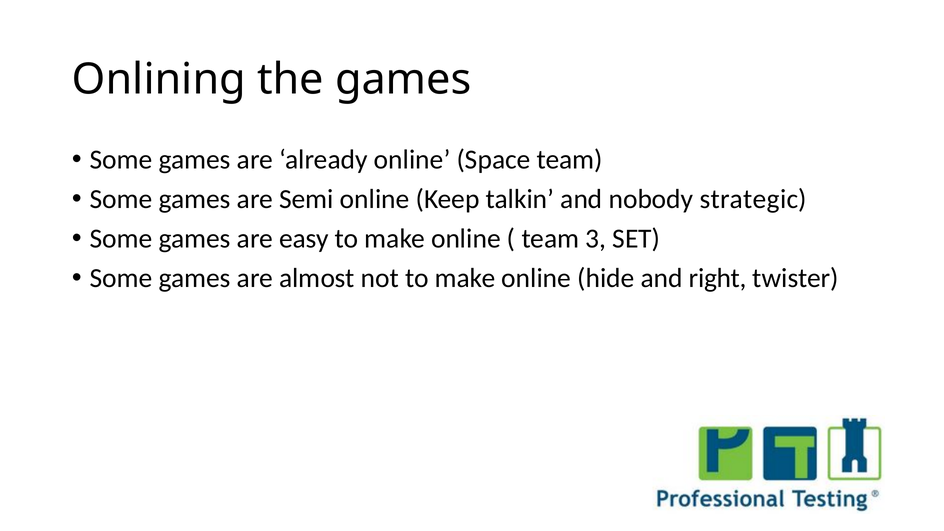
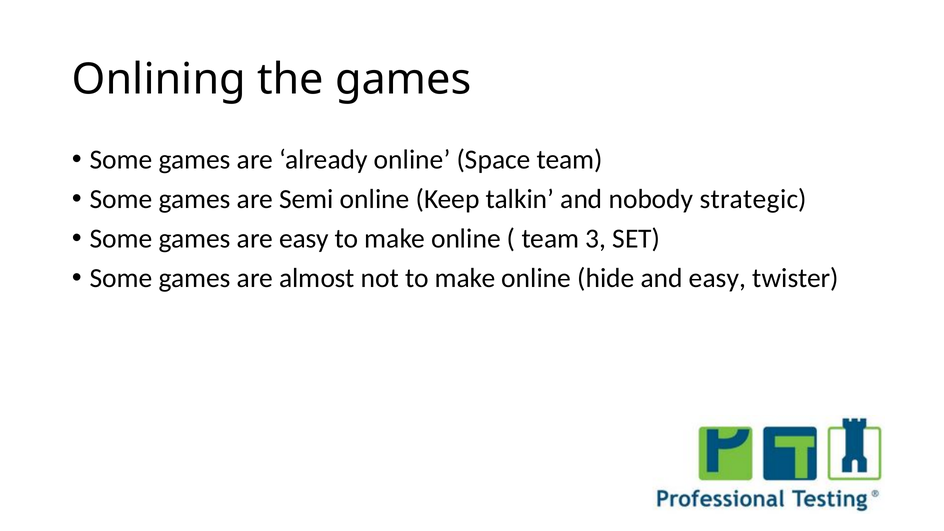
and right: right -> easy
